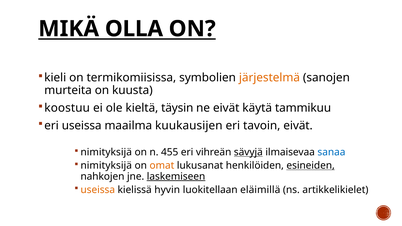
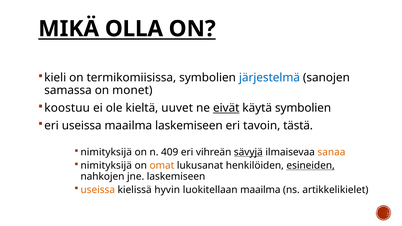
järjestelmä colour: orange -> blue
murteita: murteita -> samassa
kuusta: kuusta -> monet
täysin: täysin -> uuvet
eivät at (226, 108) underline: none -> present
käytä tammikuu: tammikuu -> symbolien
maailma kuukausijen: kuukausijen -> laskemiseen
tavoin eivät: eivät -> tästä
455: 455 -> 409
sanaa colour: blue -> orange
laskemiseen at (176, 176) underline: present -> none
luokitellaan eläimillä: eläimillä -> maailma
